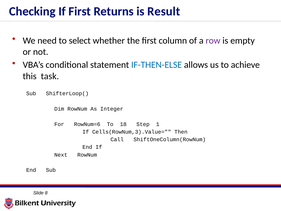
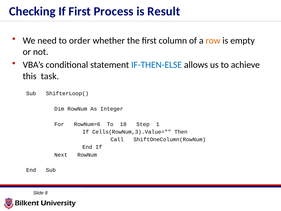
Returns: Returns -> Process
select: select -> order
row colour: purple -> orange
